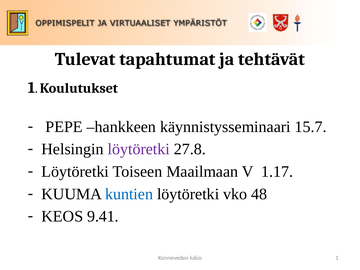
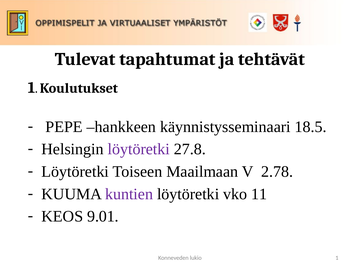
15.7: 15.7 -> 18.5
1.17: 1.17 -> 2.78
kuntien colour: blue -> purple
48: 48 -> 11
9.41: 9.41 -> 9.01
